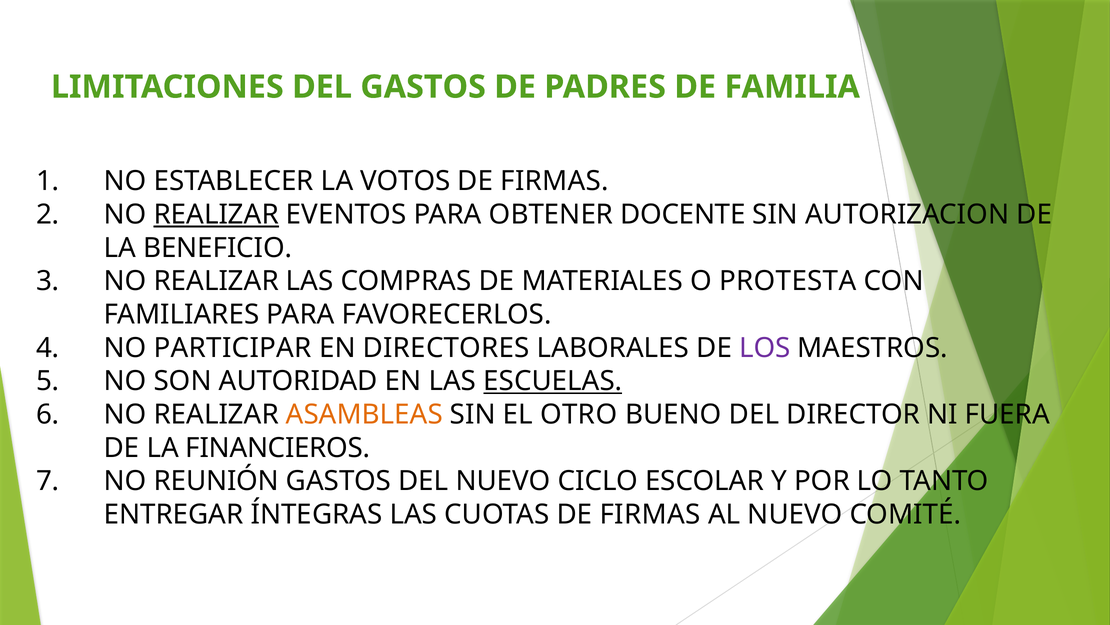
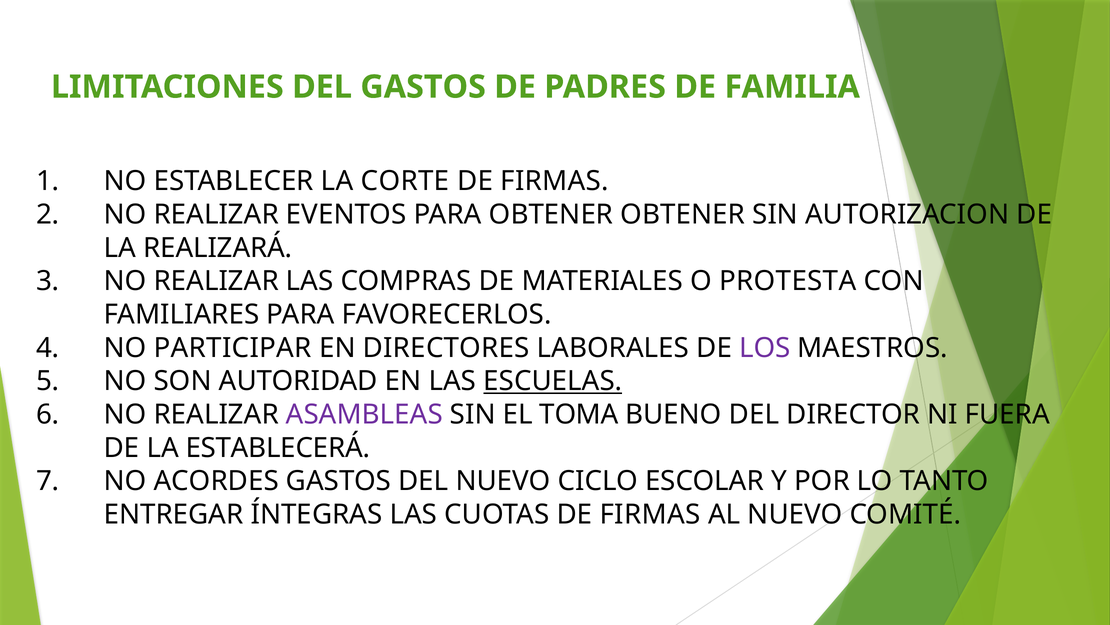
VOTOS: VOTOS -> CORTE
REALIZAR at (216, 214) underline: present -> none
OBTENER DOCENTE: DOCENTE -> OBTENER
BENEFICIO: BENEFICIO -> REALIZARÁ
ASAMBLEAS colour: orange -> purple
OTRO: OTRO -> TOMA
FINANCIEROS: FINANCIEROS -> ESTABLECERÁ
REUNIÓN: REUNIÓN -> ACORDES
